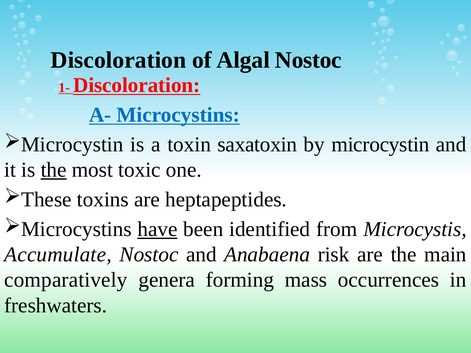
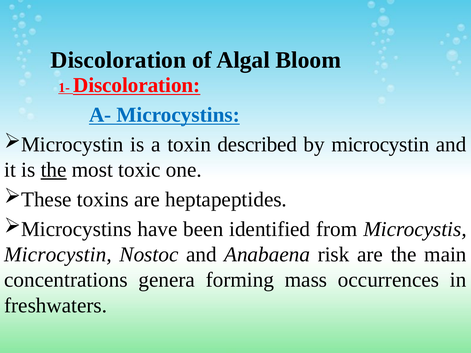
Algal Nostoc: Nostoc -> Bloom
saxatoxin: saxatoxin -> described
have underline: present -> none
Accumulate at (58, 255): Accumulate -> Microcystin
comparatively: comparatively -> concentrations
